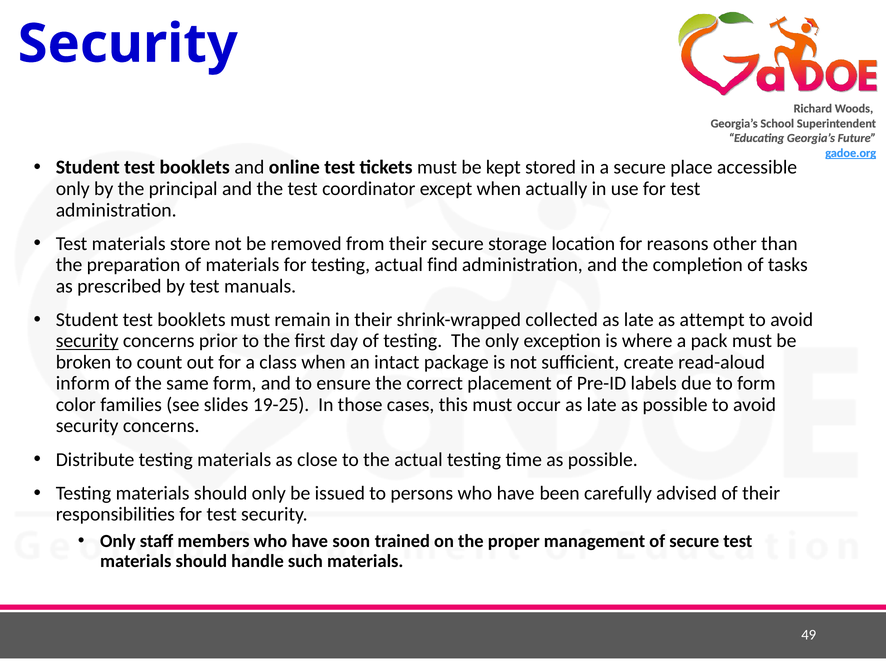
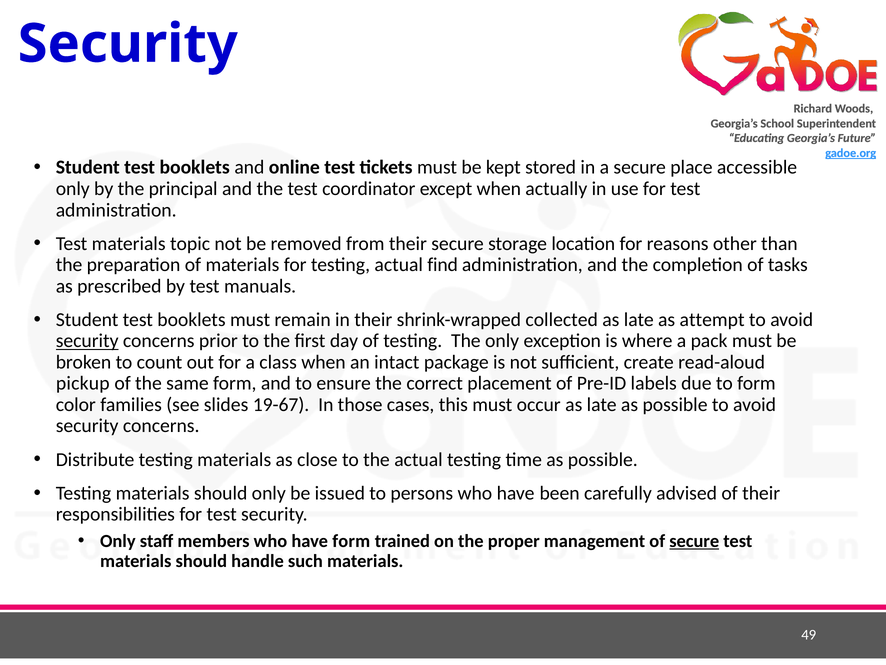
store: store -> topic
inform: inform -> pickup
19-25: 19-25 -> 19-67
have soon: soon -> form
secure at (694, 541) underline: none -> present
